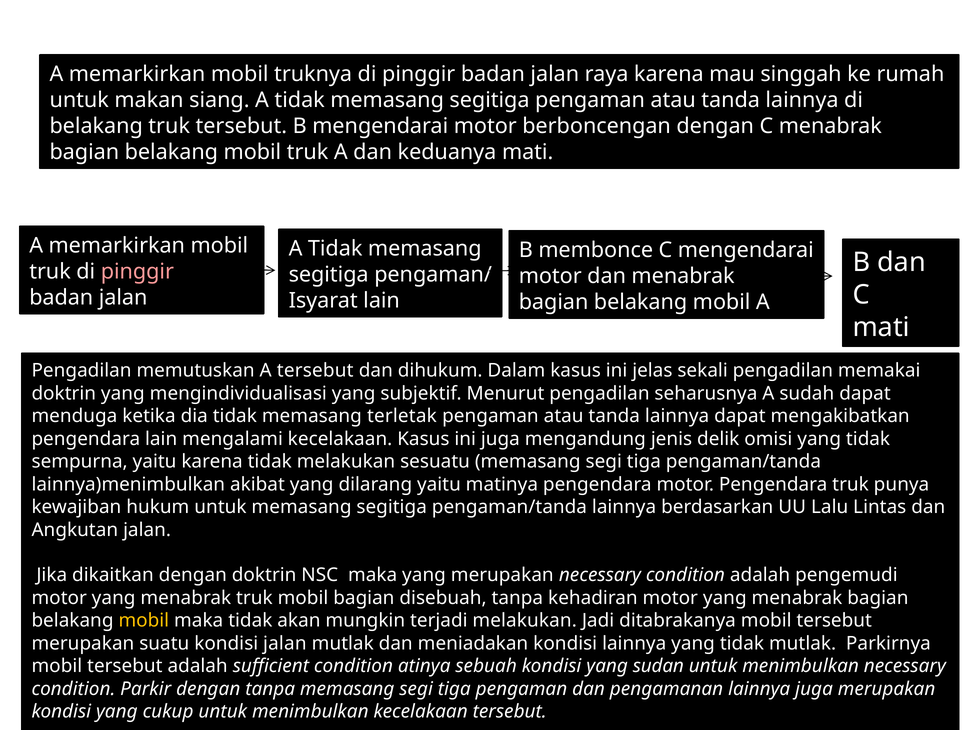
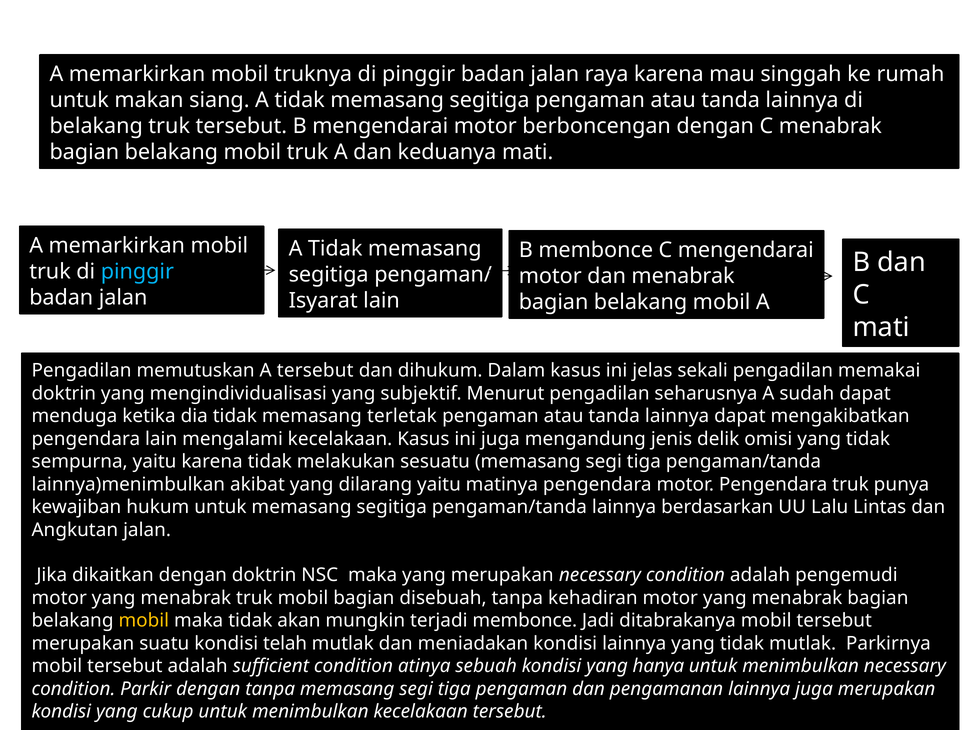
pinggir at (137, 272) colour: pink -> light blue
terjadi melakukan: melakukan -> membonce
kondisi jalan: jalan -> telah
sudan: sudan -> hanya
